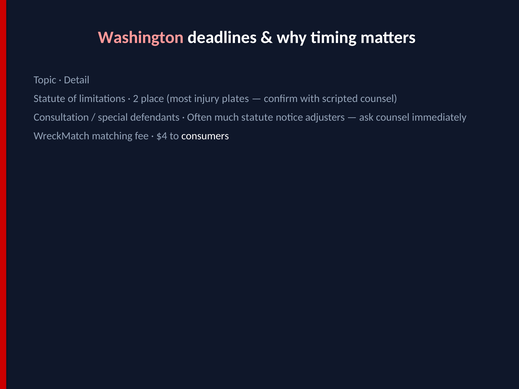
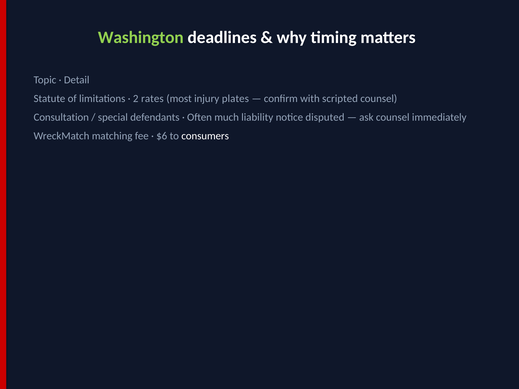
Washington colour: pink -> light green
place: place -> rates
much statute: statute -> liability
adjusters: adjusters -> disputed
$4: $4 -> $6
